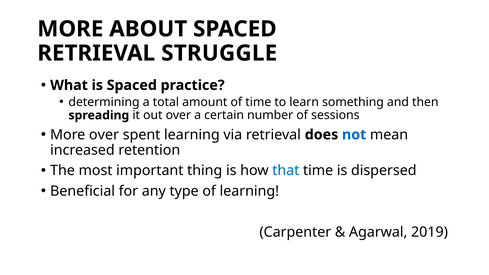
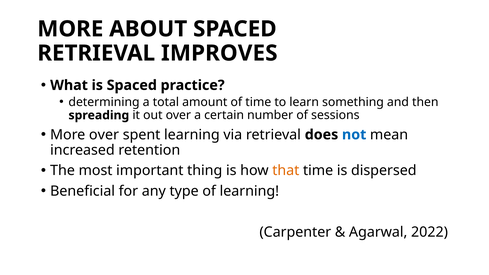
STRUGGLE: STRUGGLE -> IMPROVES
that colour: blue -> orange
2019: 2019 -> 2022
